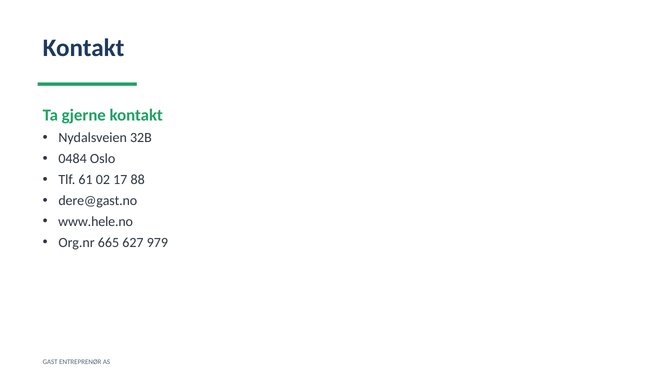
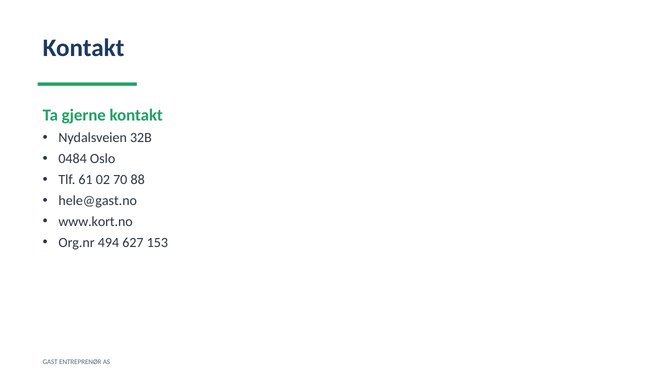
17: 17 -> 70
dere@gast.no: dere@gast.no -> hele@gast.no
www.hele.no: www.hele.no -> www.kort.no
665: 665 -> 494
979: 979 -> 153
